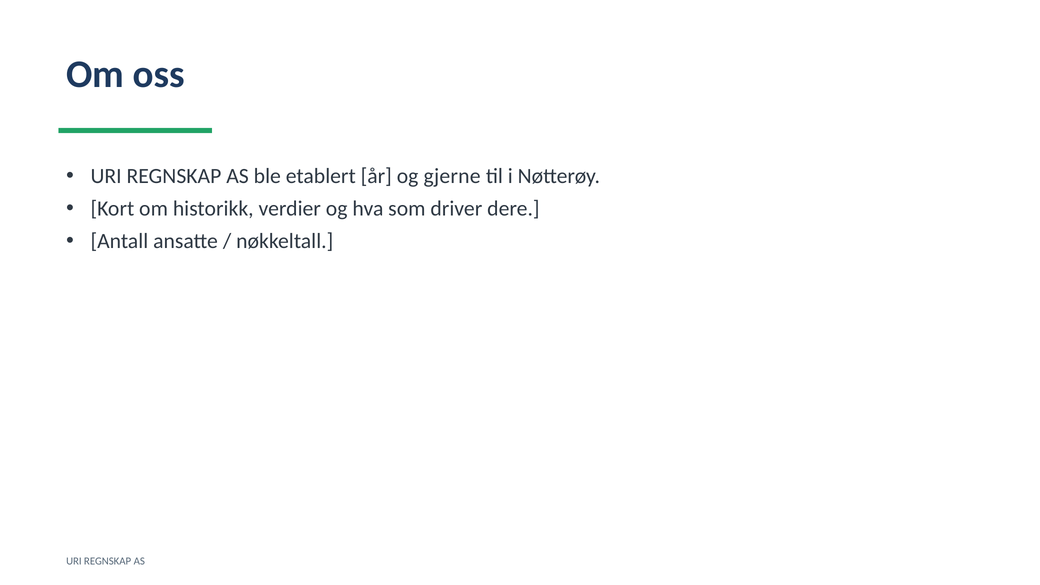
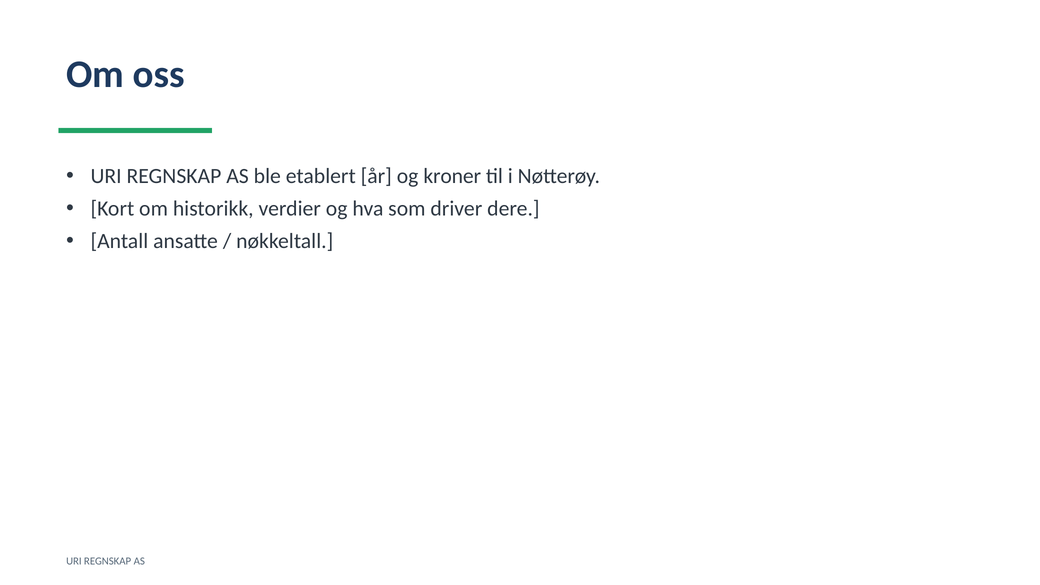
gjerne: gjerne -> kroner
